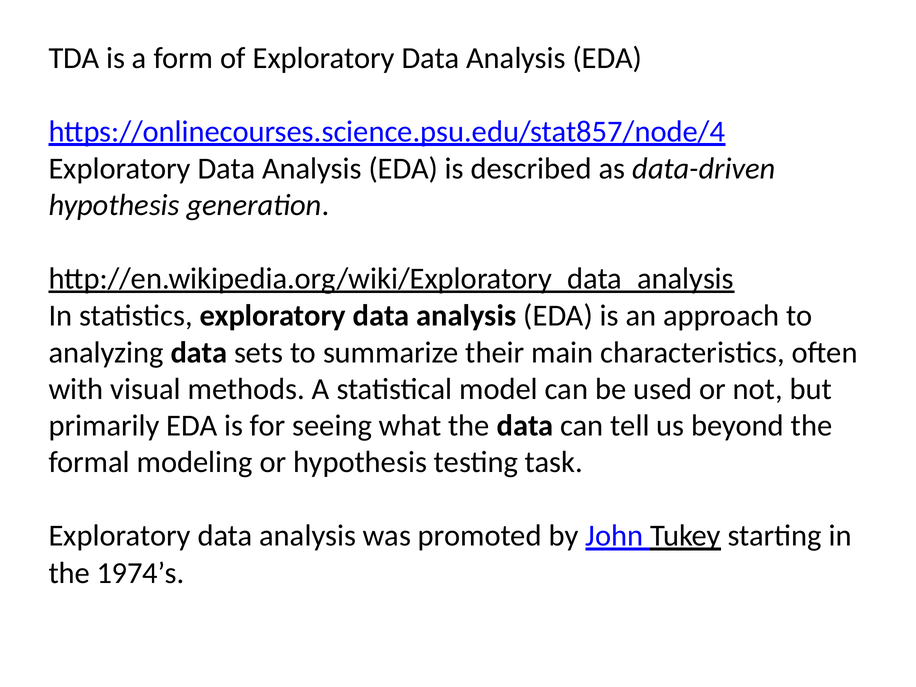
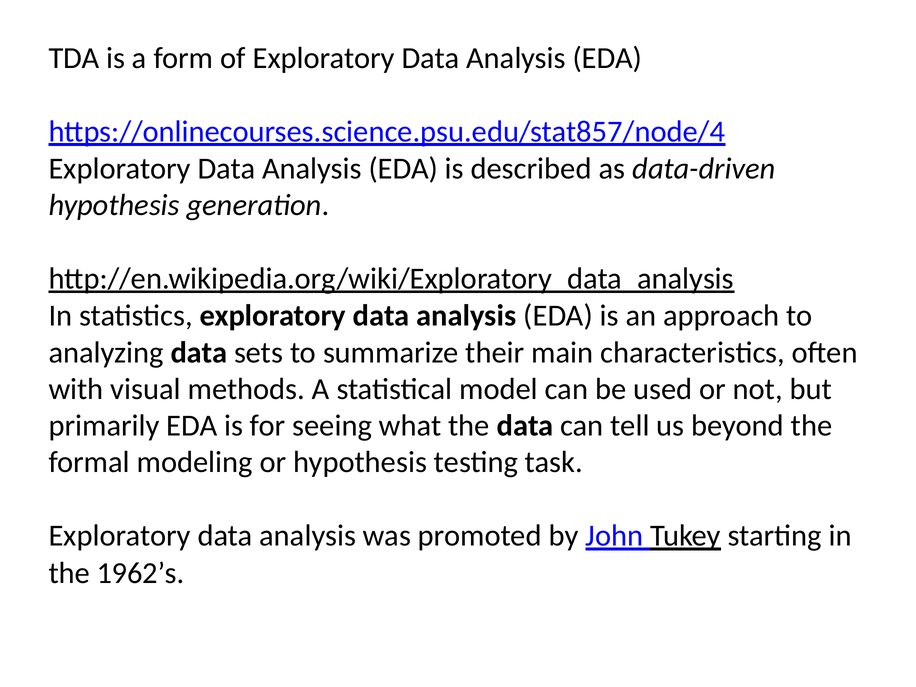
1974’s: 1974’s -> 1962’s
